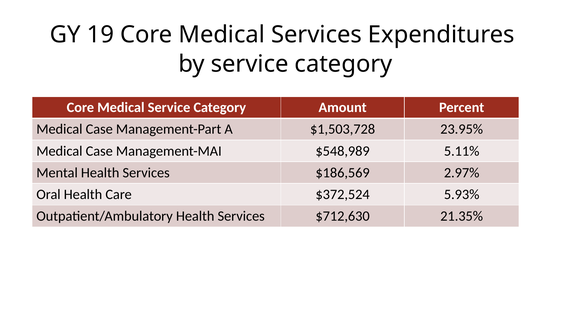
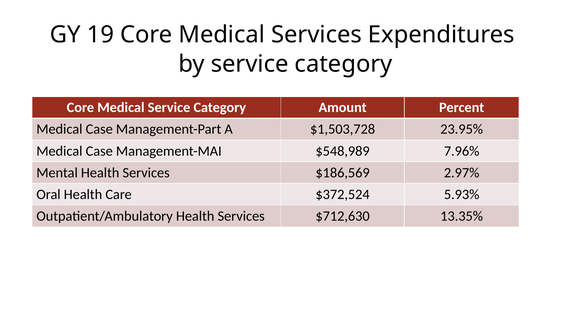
5.11%: 5.11% -> 7.96%
21.35%: 21.35% -> 13.35%
